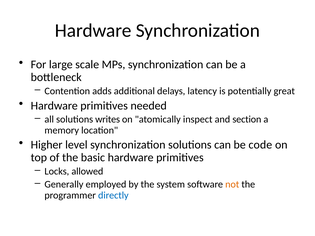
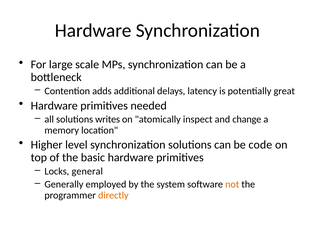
section: section -> change
allowed: allowed -> general
directly colour: blue -> orange
